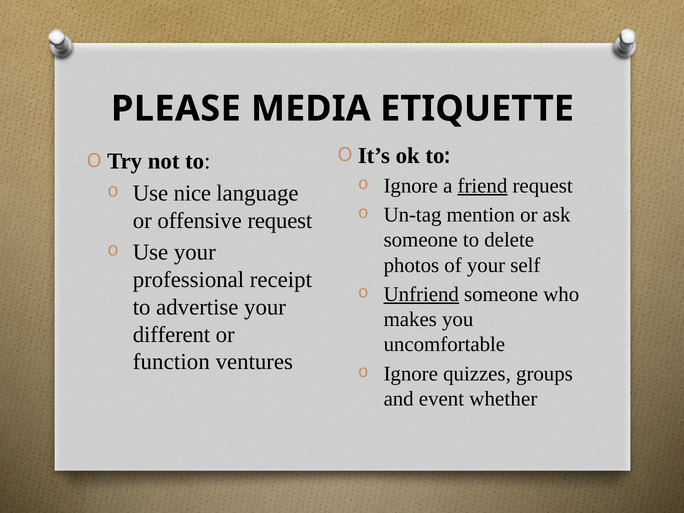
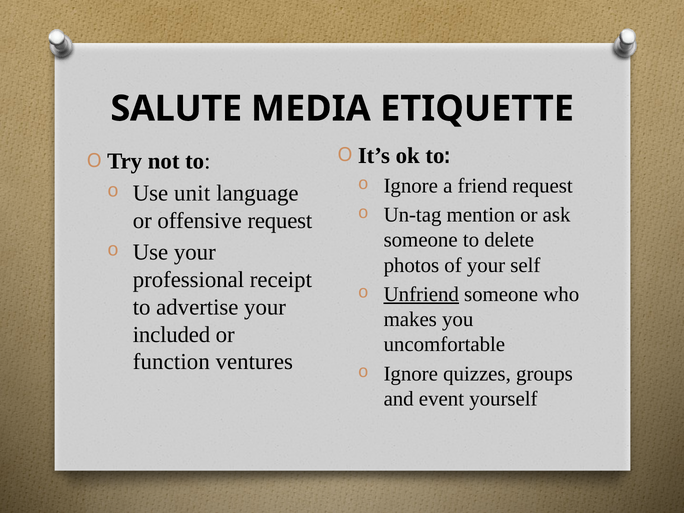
PLEASE: PLEASE -> SALUTE
friend underline: present -> none
nice: nice -> unit
different: different -> included
whether: whether -> yourself
